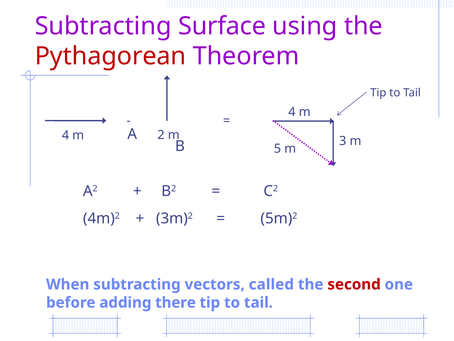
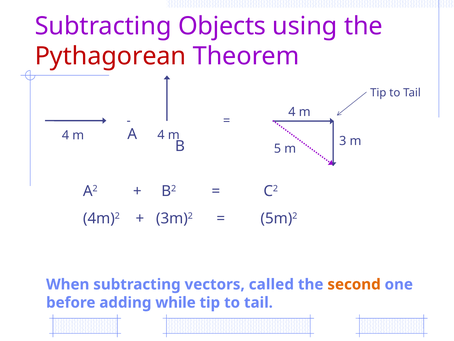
Surface: Surface -> Objects
4 m 2: 2 -> 4
second colour: red -> orange
there: there -> while
